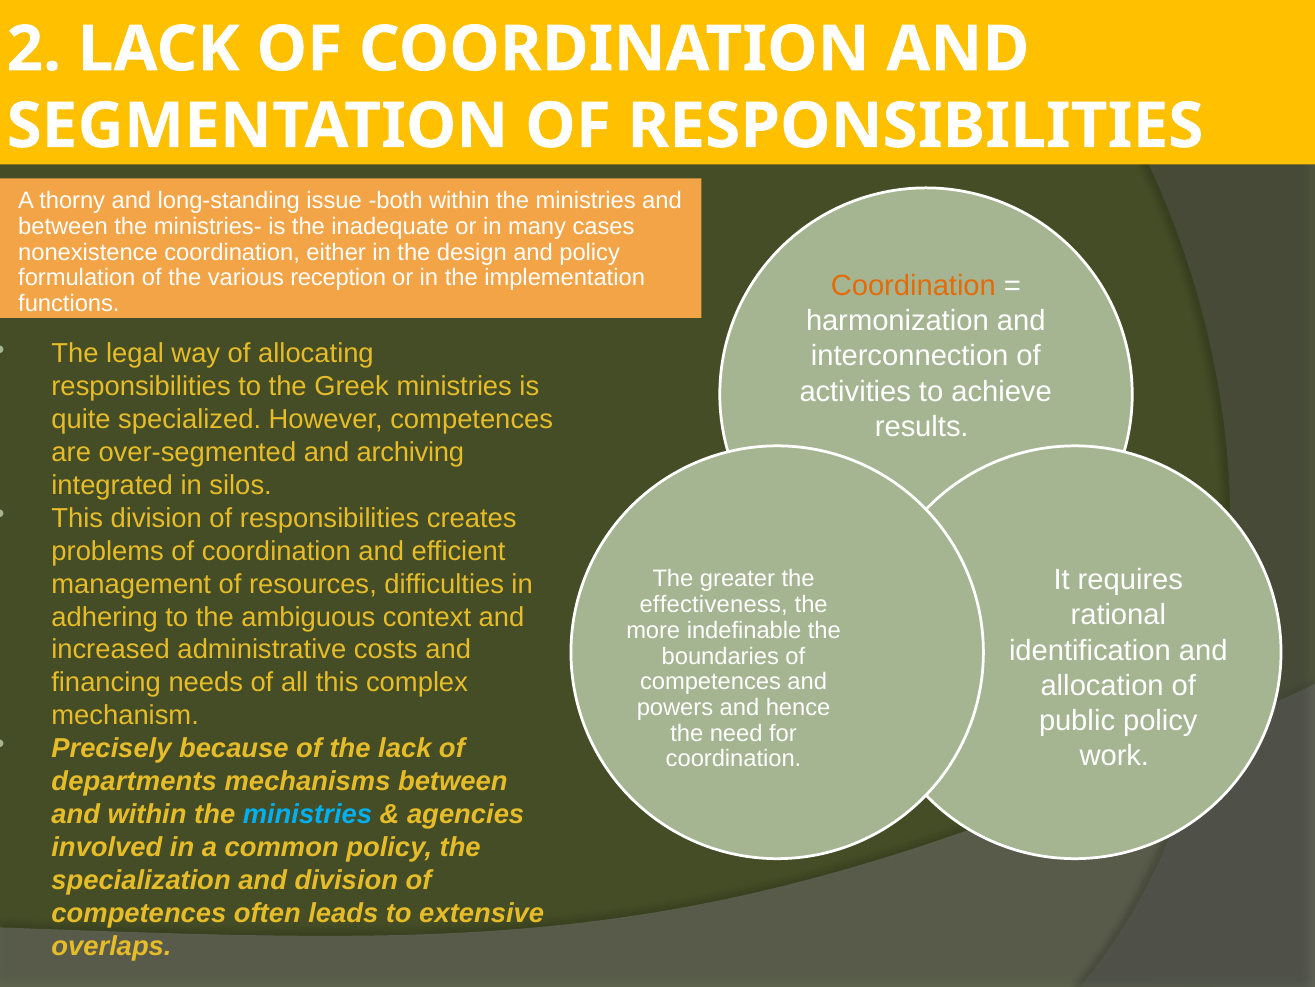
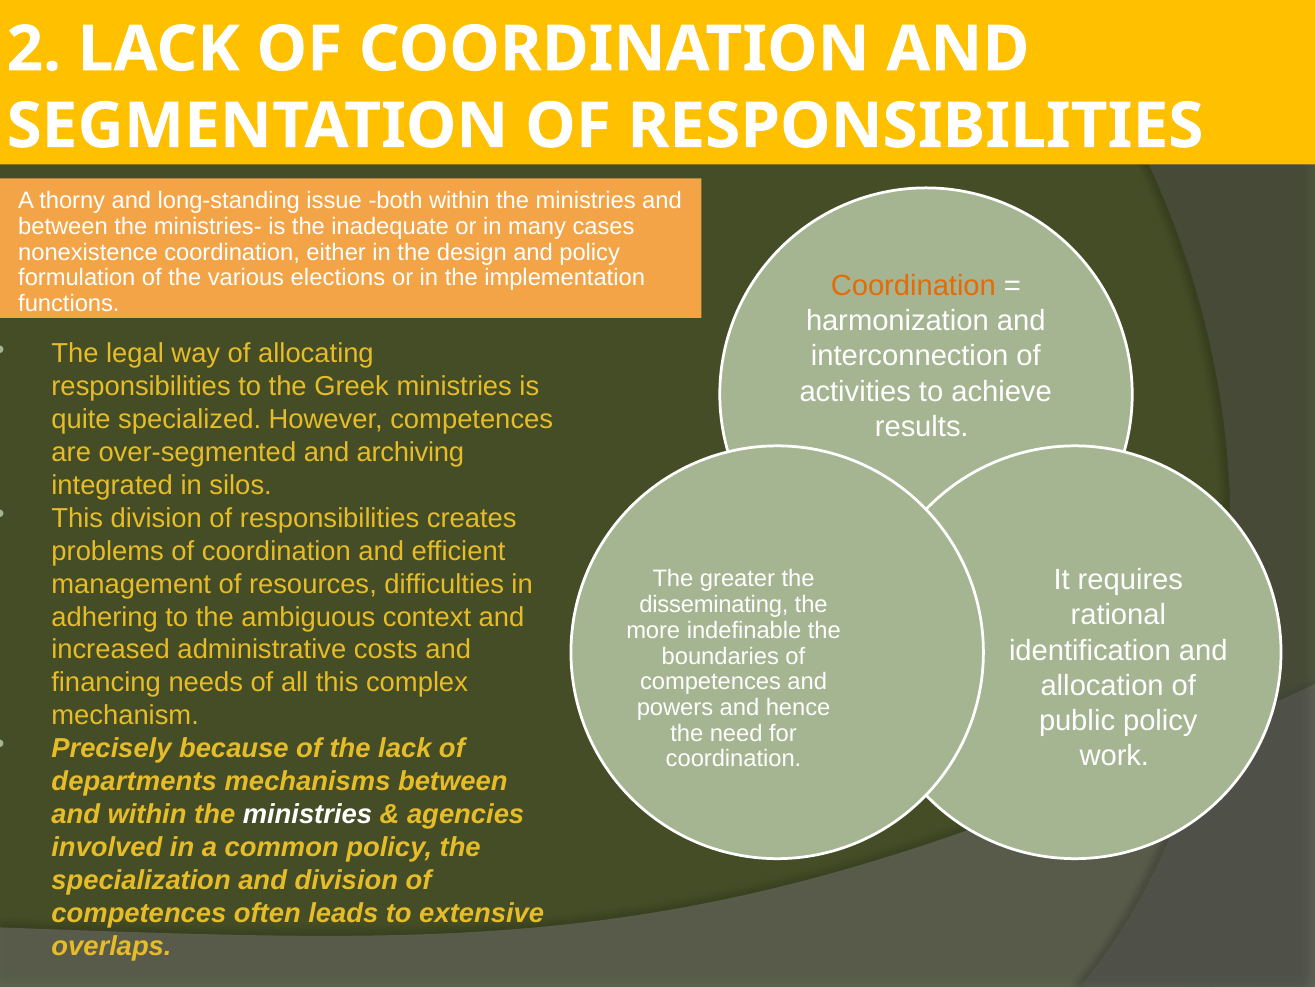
reception: reception -> elections
effectiveness: effectiveness -> disseminating
ministries at (307, 814) colour: light blue -> white
